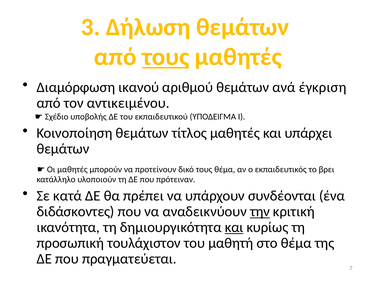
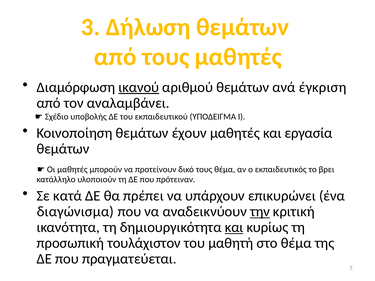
τους at (166, 57) underline: present -> none
ικανού underline: none -> present
αντικειμένου: αντικειμένου -> αναλαμβάνει
τίτλος: τίτλος -> έχουν
υπάρχει: υπάρχει -> εργασία
συνδέονται: συνδέονται -> επικυρώνει
διδάσκοντες: διδάσκοντες -> διαγώνισμα
